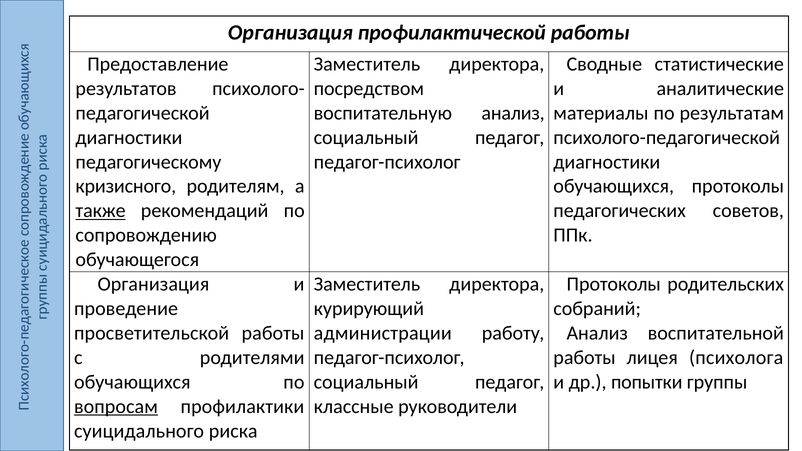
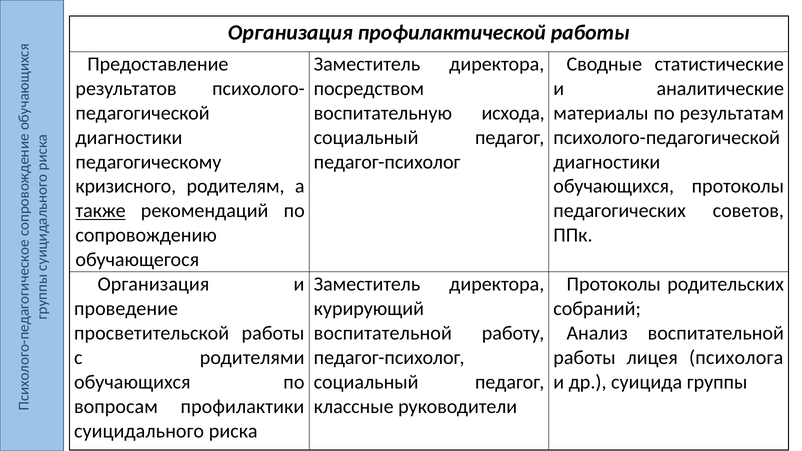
воспитательную анализ: анализ -> исхода
администрации at (383, 333): администрации -> воспитательной
попытки: попытки -> суицида
вопросам underline: present -> none
